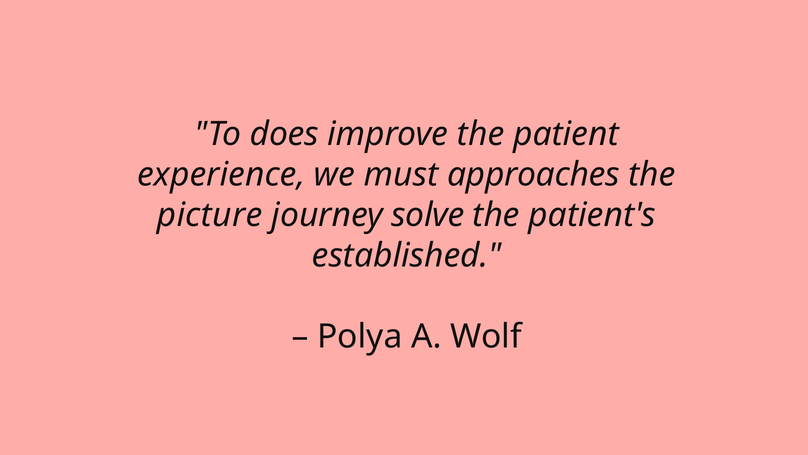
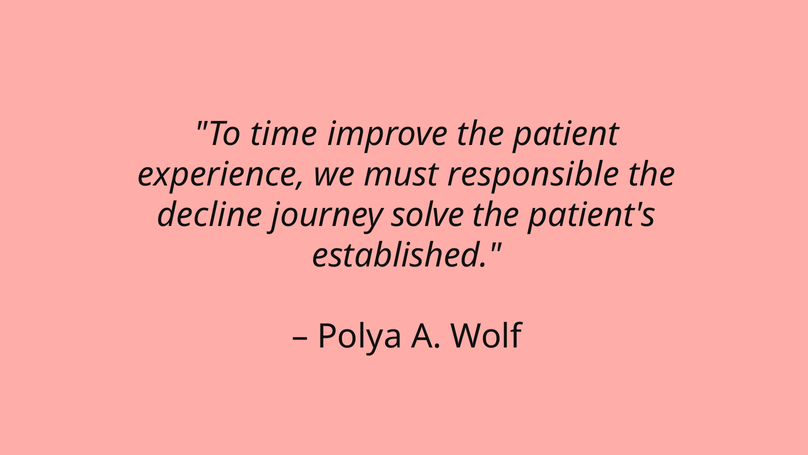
does: does -> time
approaches: approaches -> responsible
picture: picture -> decline
